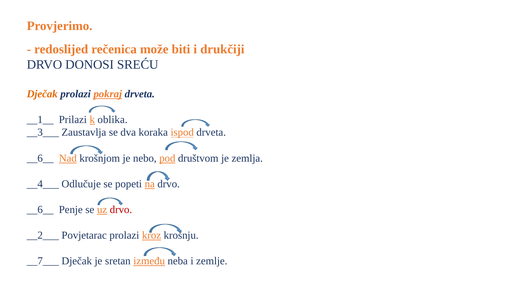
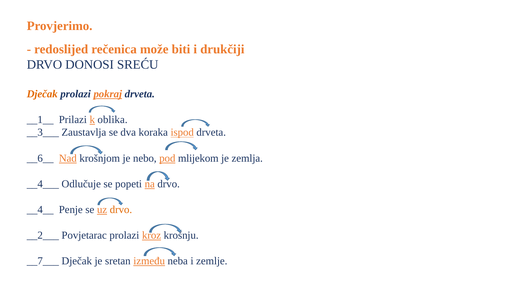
društvom: društvom -> mlijekom
__6__ at (40, 210): __6__ -> __4__
drvo at (121, 210) colour: red -> orange
